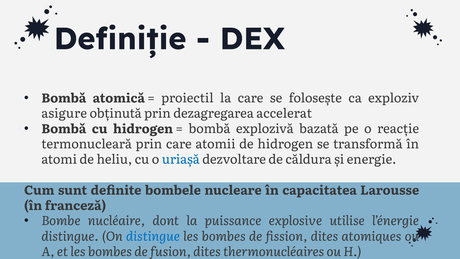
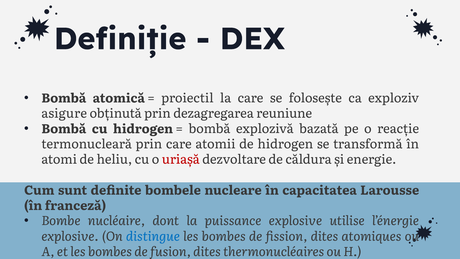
accelerat: accelerat -> reuniune
uriașă colour: blue -> red
distingue at (70, 236): distingue -> explosive
